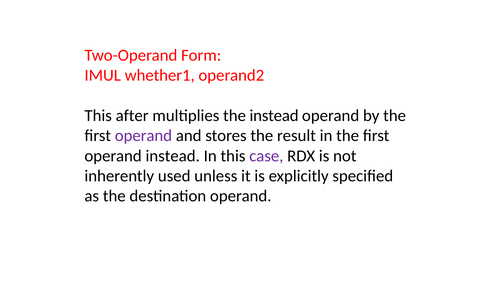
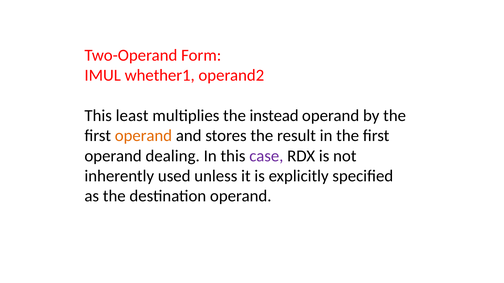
after: after -> least
operand at (143, 136) colour: purple -> orange
operand instead: instead -> dealing
